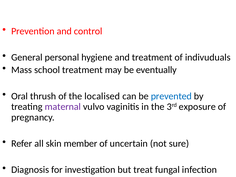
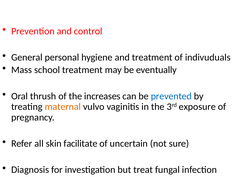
localised: localised -> increases
maternal colour: purple -> orange
member: member -> facilitate
